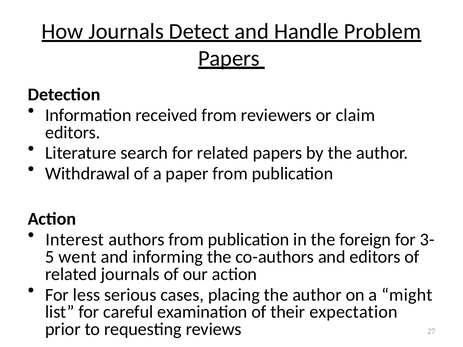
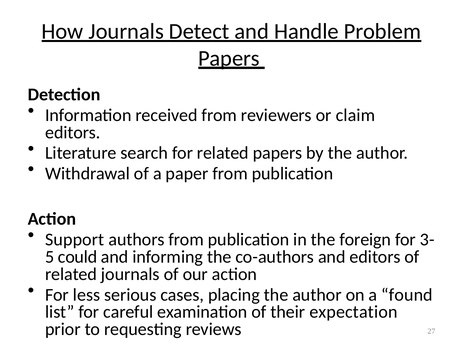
Interest: Interest -> Support
went: went -> could
might: might -> found
